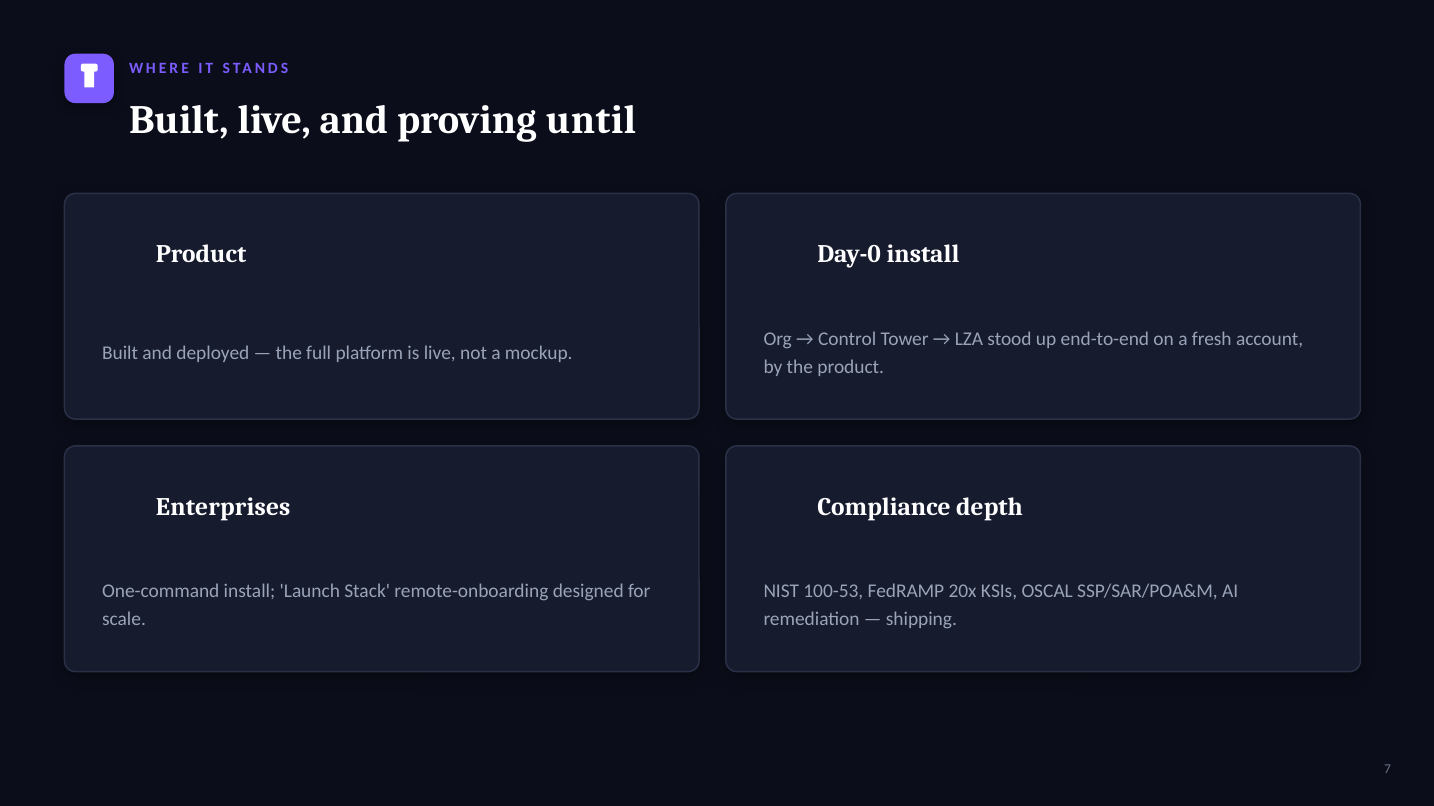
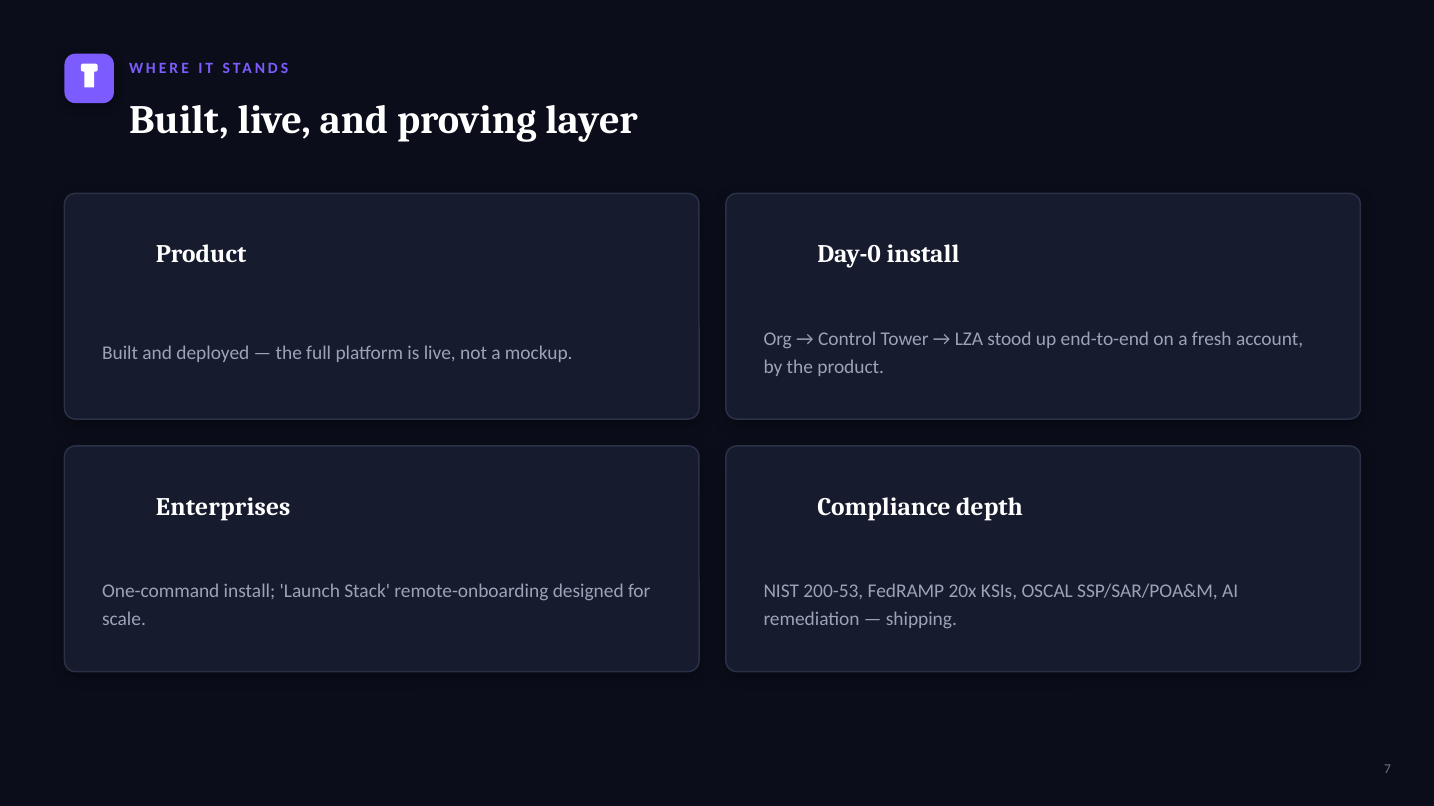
until: until -> layer
100-53: 100-53 -> 200-53
